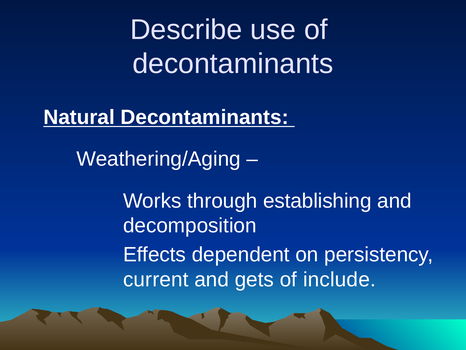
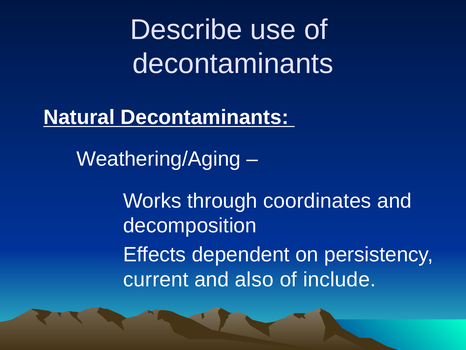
establishing: establishing -> coordinates
gets: gets -> also
